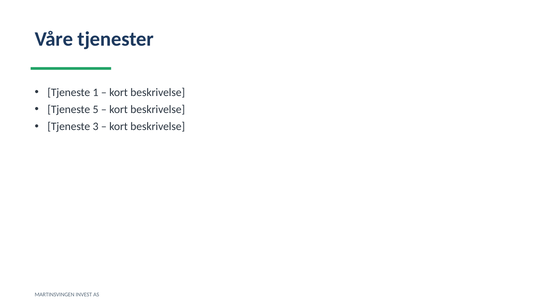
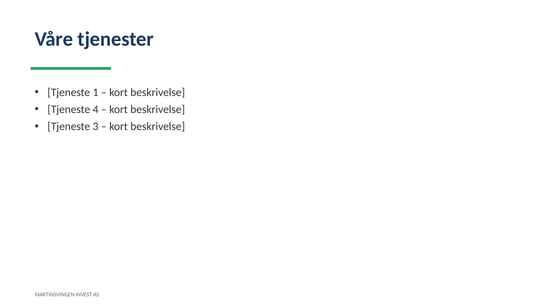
5: 5 -> 4
